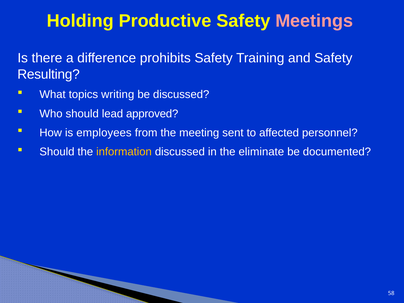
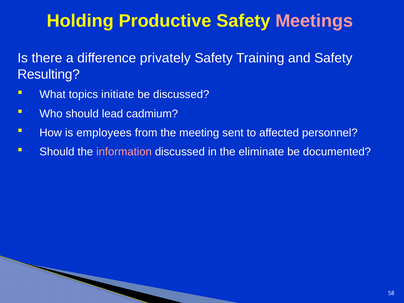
prohibits: prohibits -> privately
writing: writing -> initiate
approved: approved -> cadmium
information colour: yellow -> pink
